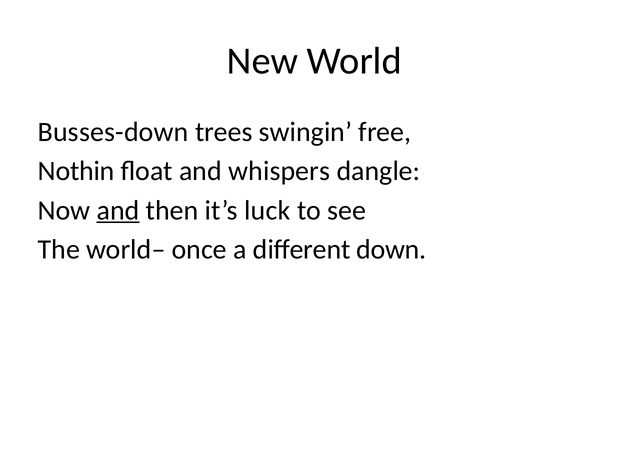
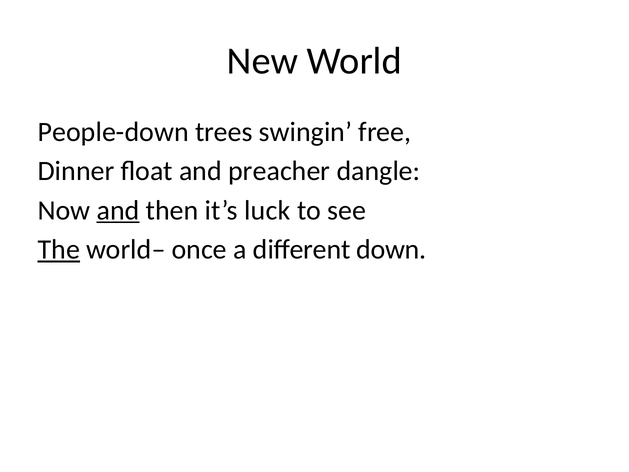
Busses-down: Busses-down -> People-down
Nothin: Nothin -> Dinner
whispers: whispers -> preacher
The underline: none -> present
